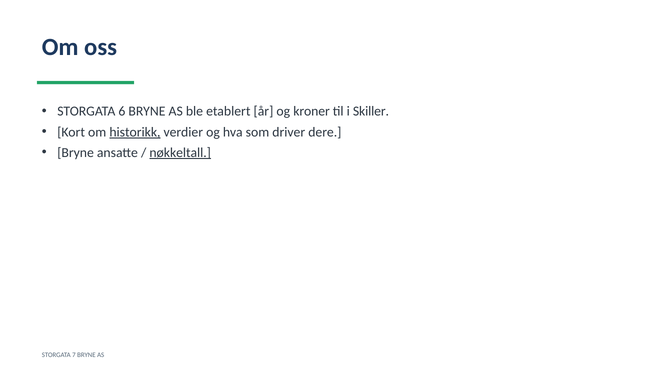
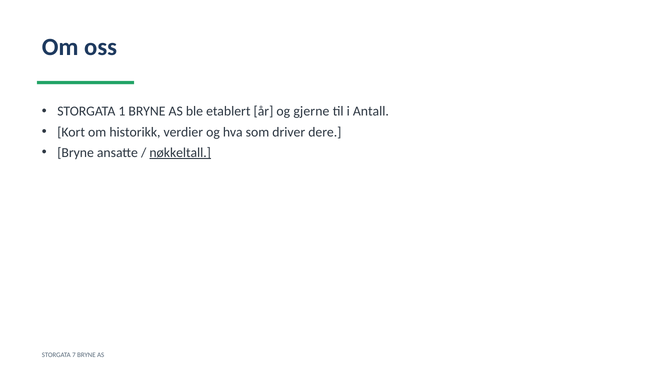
6: 6 -> 1
kroner: kroner -> gjerne
Skiller: Skiller -> Antall
historikk underline: present -> none
